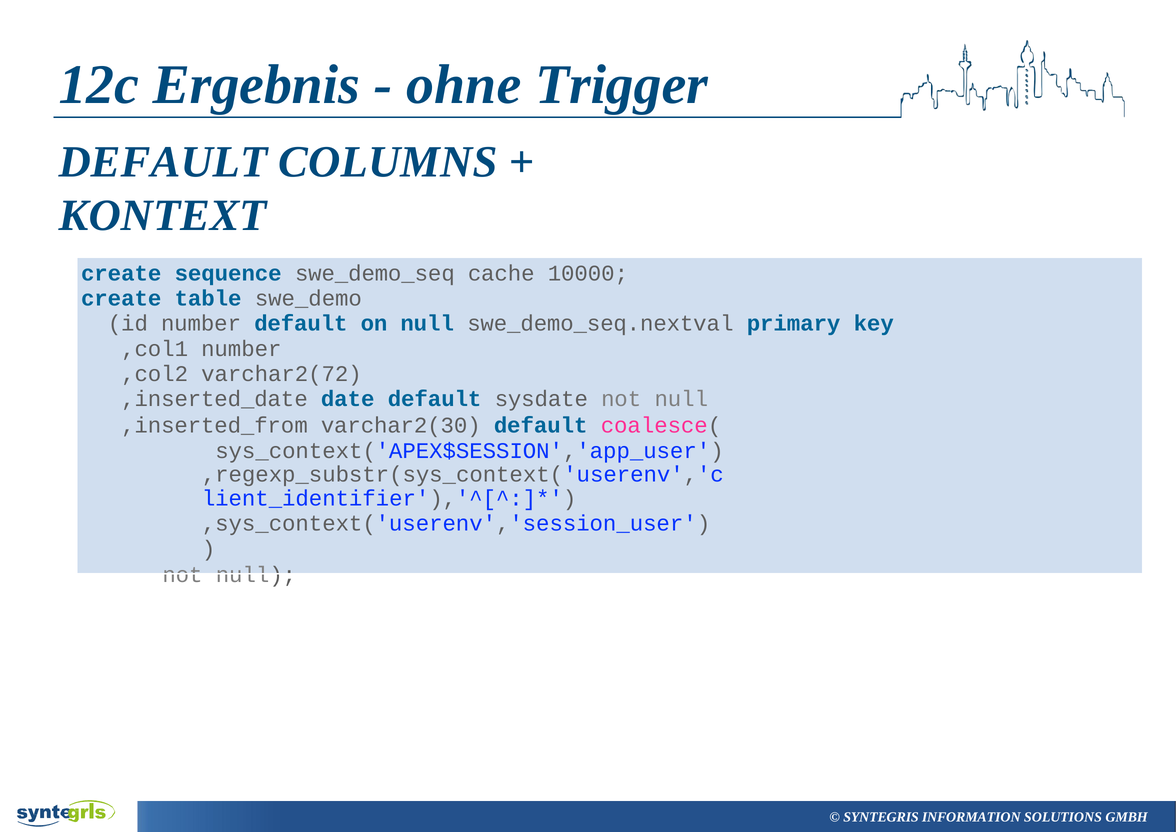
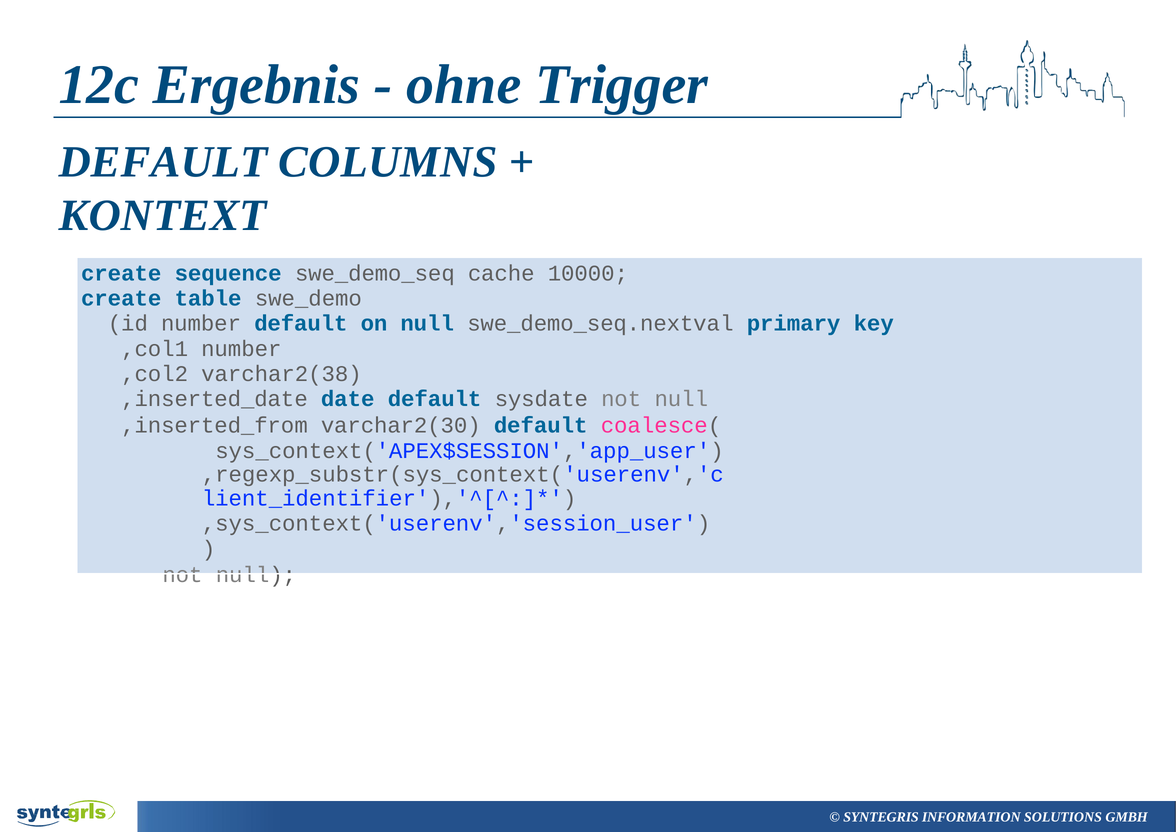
varchar2(72: varchar2(72 -> varchar2(38
